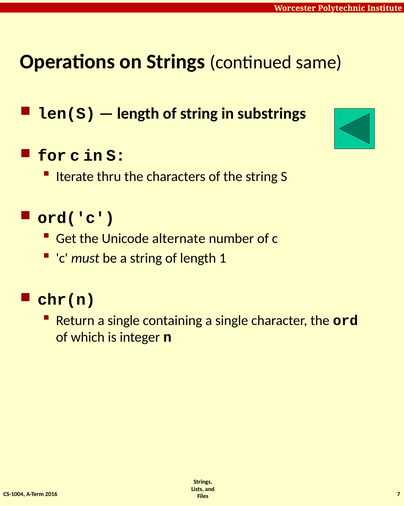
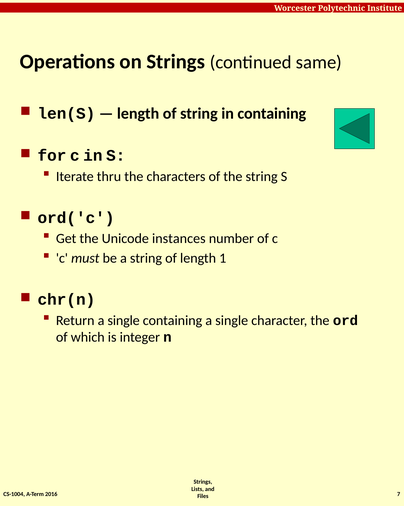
in substrings: substrings -> containing
alternate: alternate -> instances
